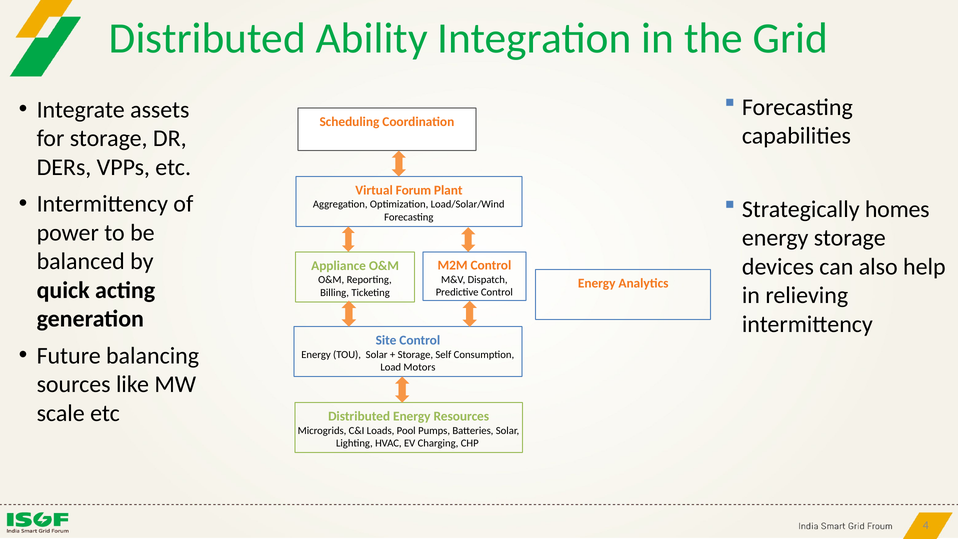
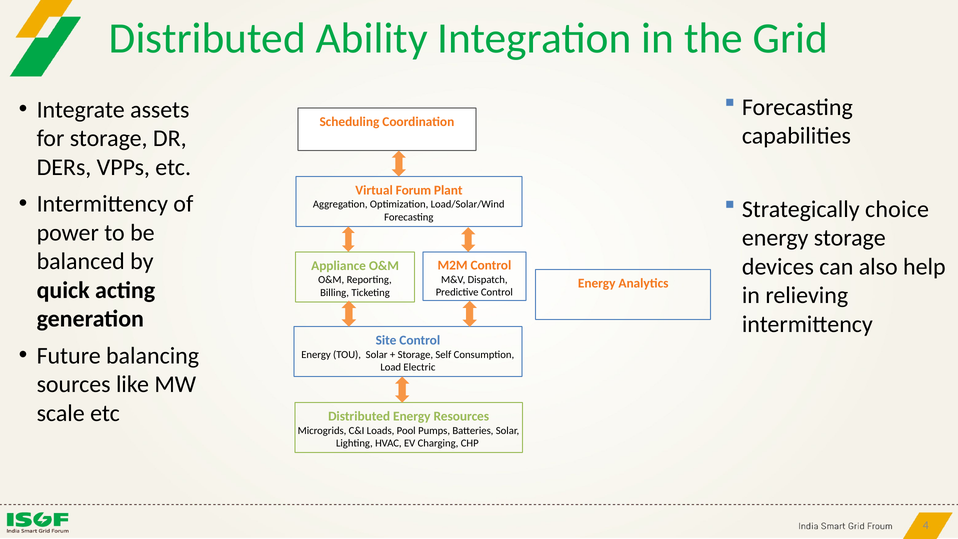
homes: homes -> choice
Motors: Motors -> Electric
